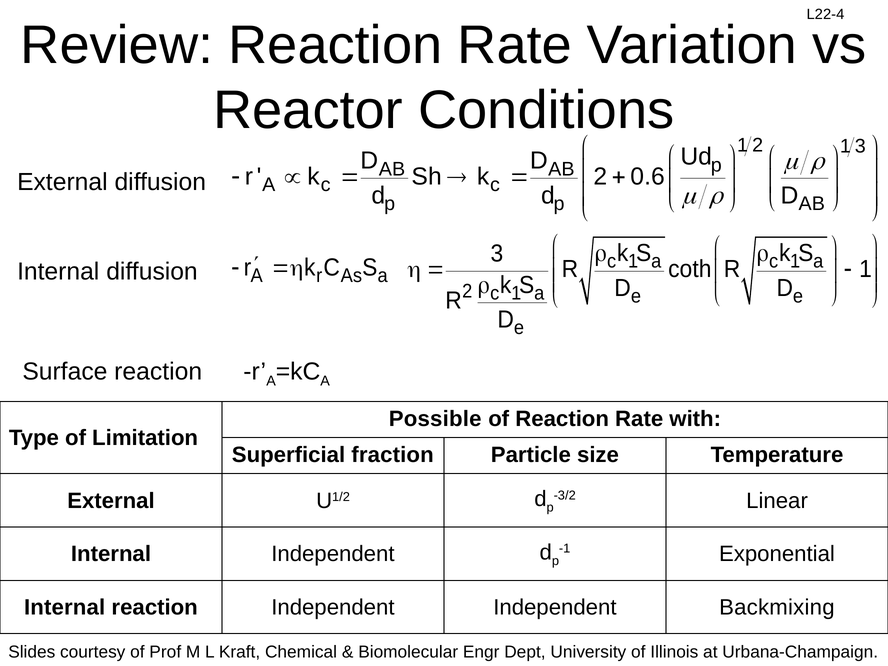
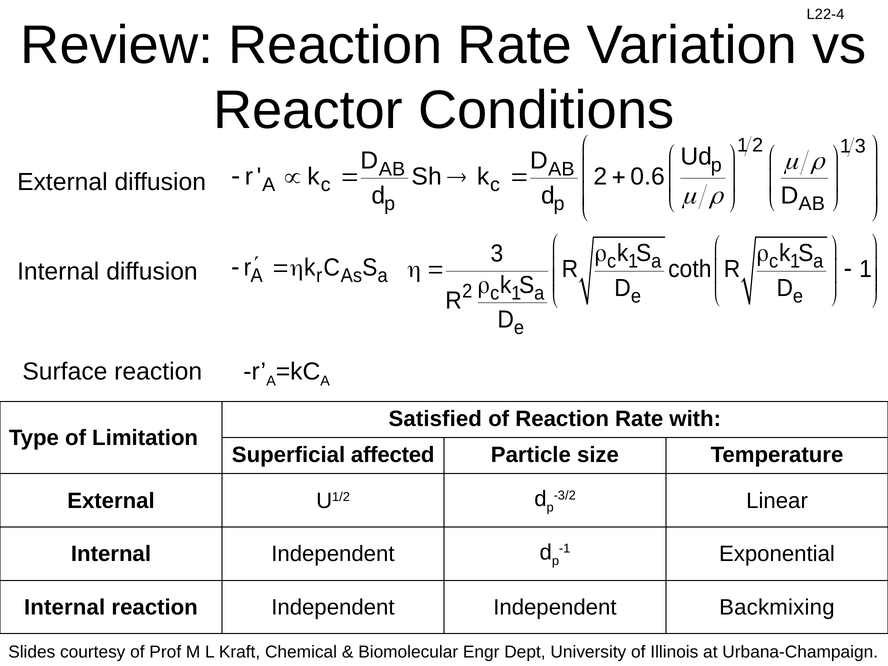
Possible: Possible -> Satisfied
fraction: fraction -> affected
